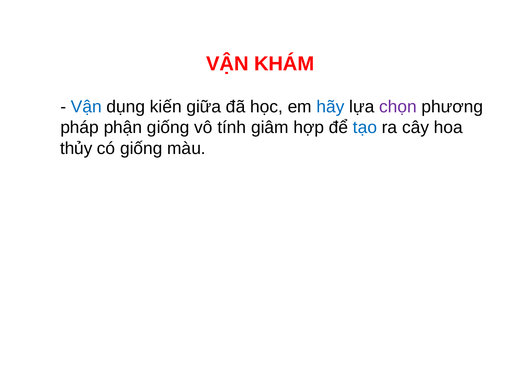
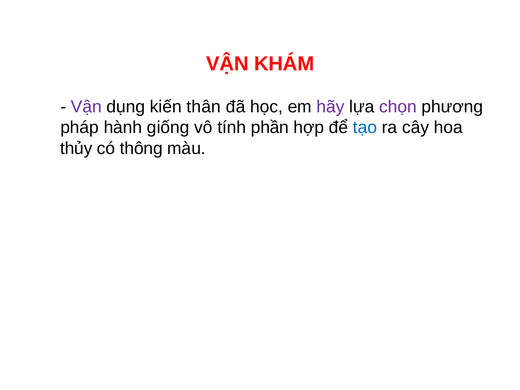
Vận at (86, 107) colour: blue -> purple
giữa: giữa -> thân
hãy colour: blue -> purple
phận: phận -> hành
giâm: giâm -> phần
có giống: giống -> thông
